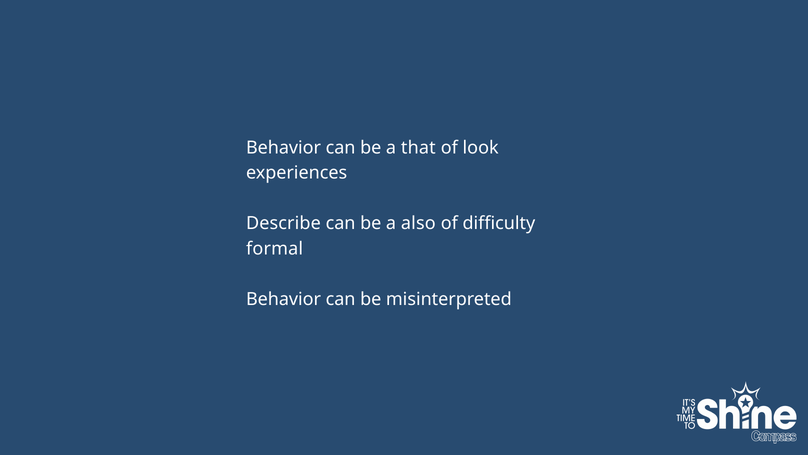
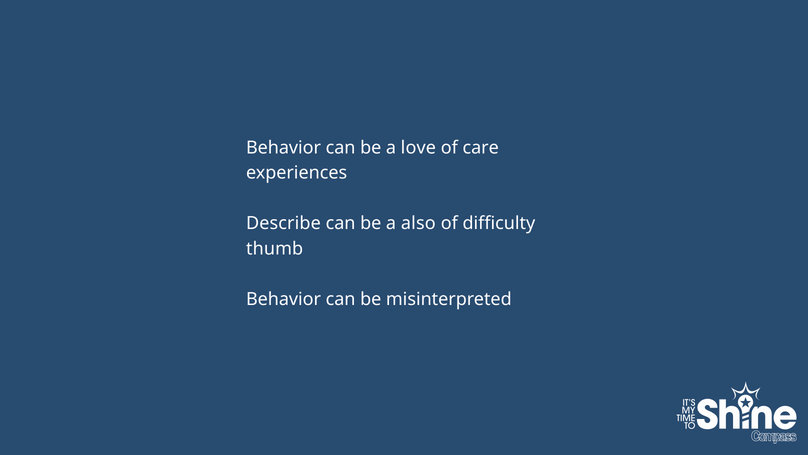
that: that -> love
look: look -> care
formal: formal -> thumb
